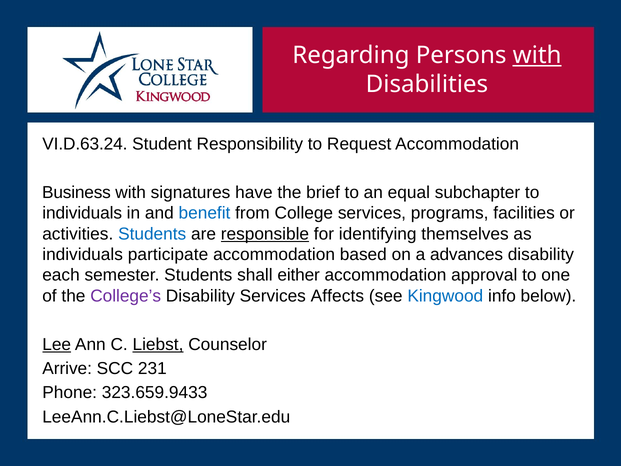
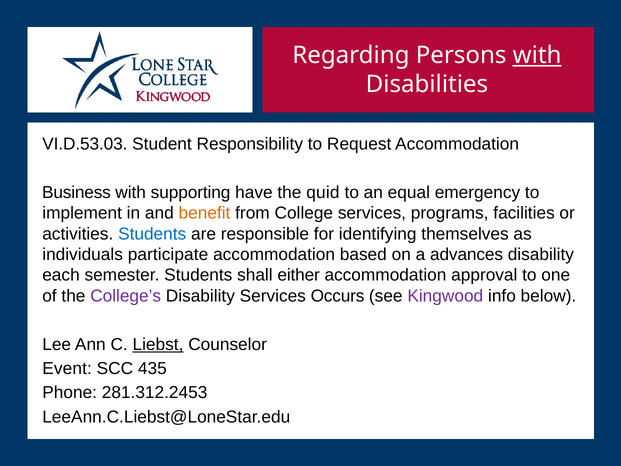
VI.D.63.24: VI.D.63.24 -> VI.D.53.03
signatures: signatures -> supporting
brief: brief -> quid
subchapter: subchapter -> emergency
individuals at (82, 213): individuals -> implement
benefit colour: blue -> orange
responsible underline: present -> none
Affects: Affects -> Occurs
Kingwood colour: blue -> purple
Lee underline: present -> none
Arrive: Arrive -> Event
231: 231 -> 435
323.659.9433: 323.659.9433 -> 281.312.2453
